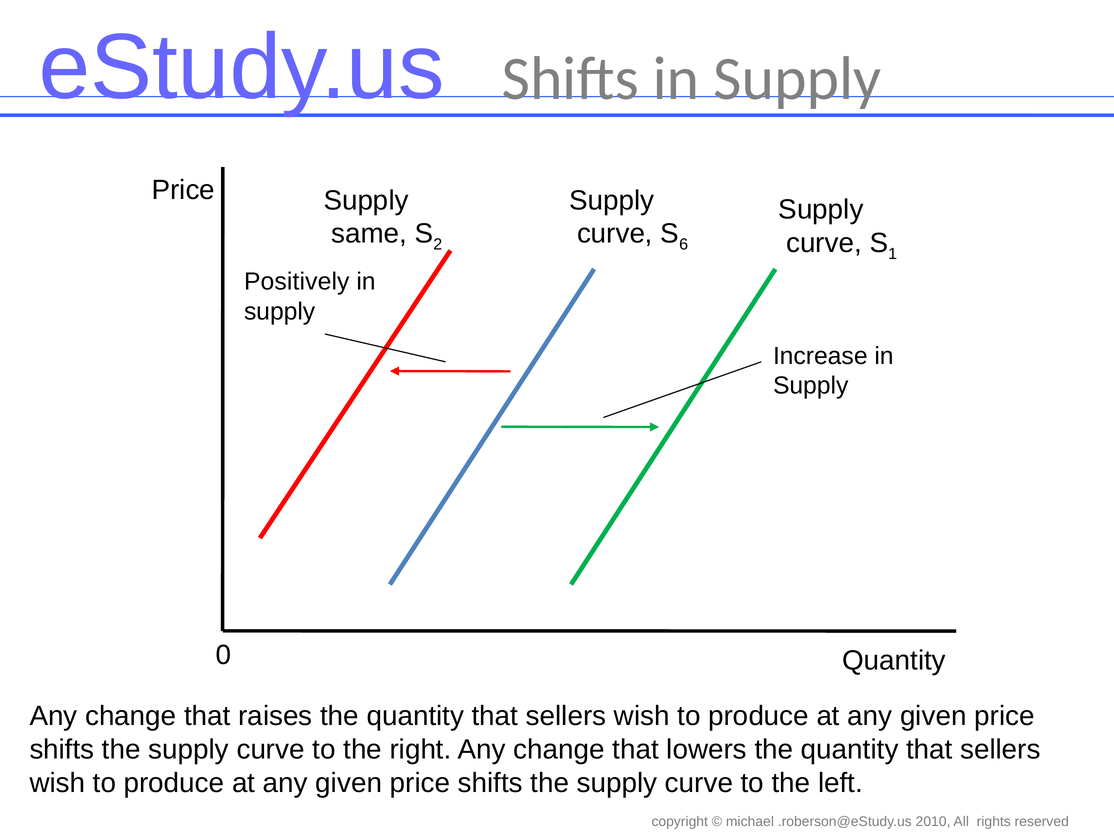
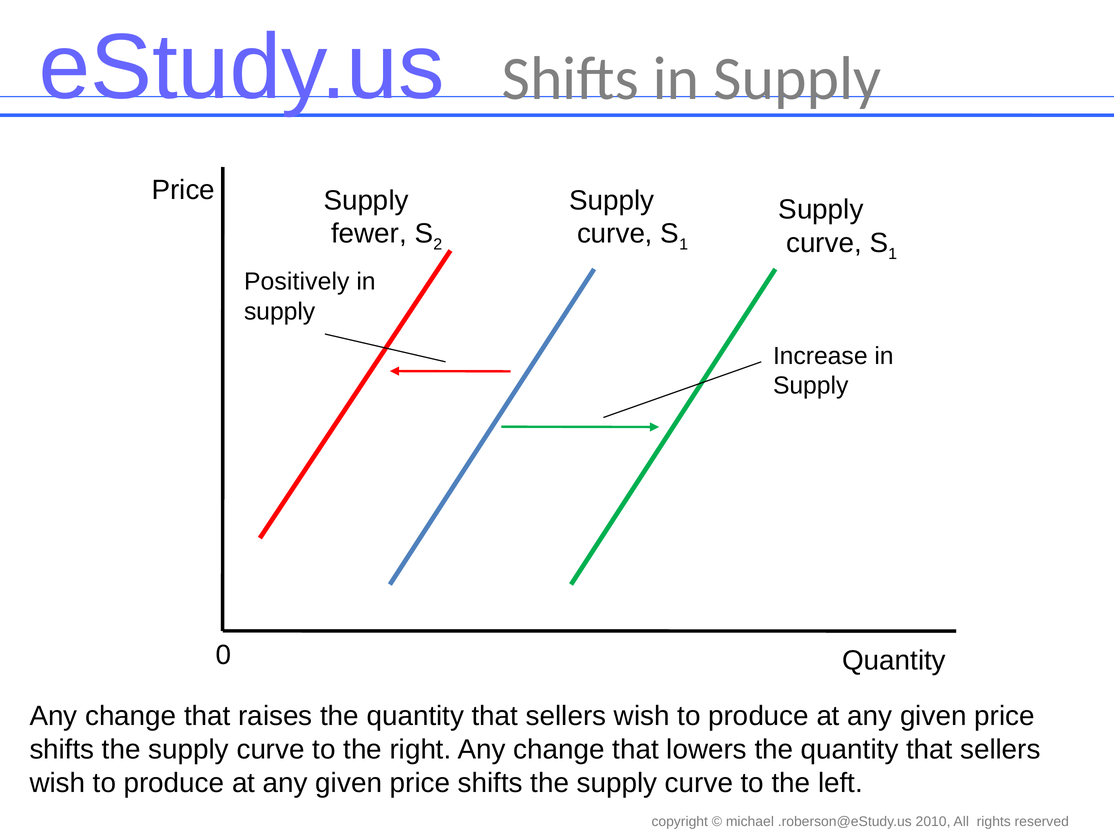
same: same -> fewer
6 at (684, 245): 6 -> 1
